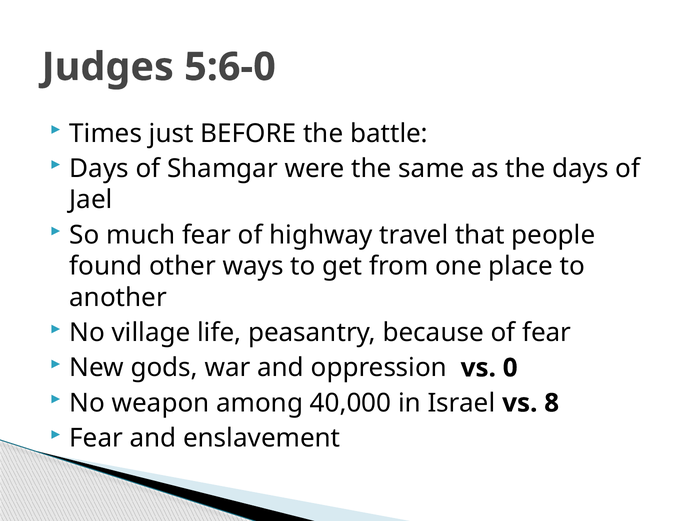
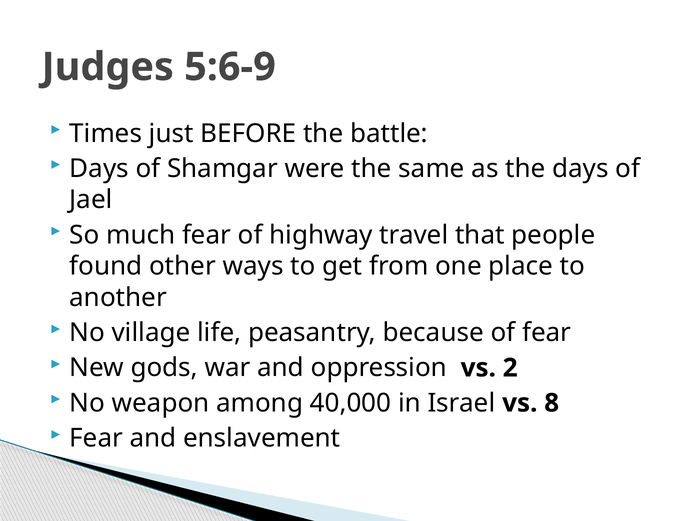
5:6-0: 5:6-0 -> 5:6-9
0: 0 -> 2
